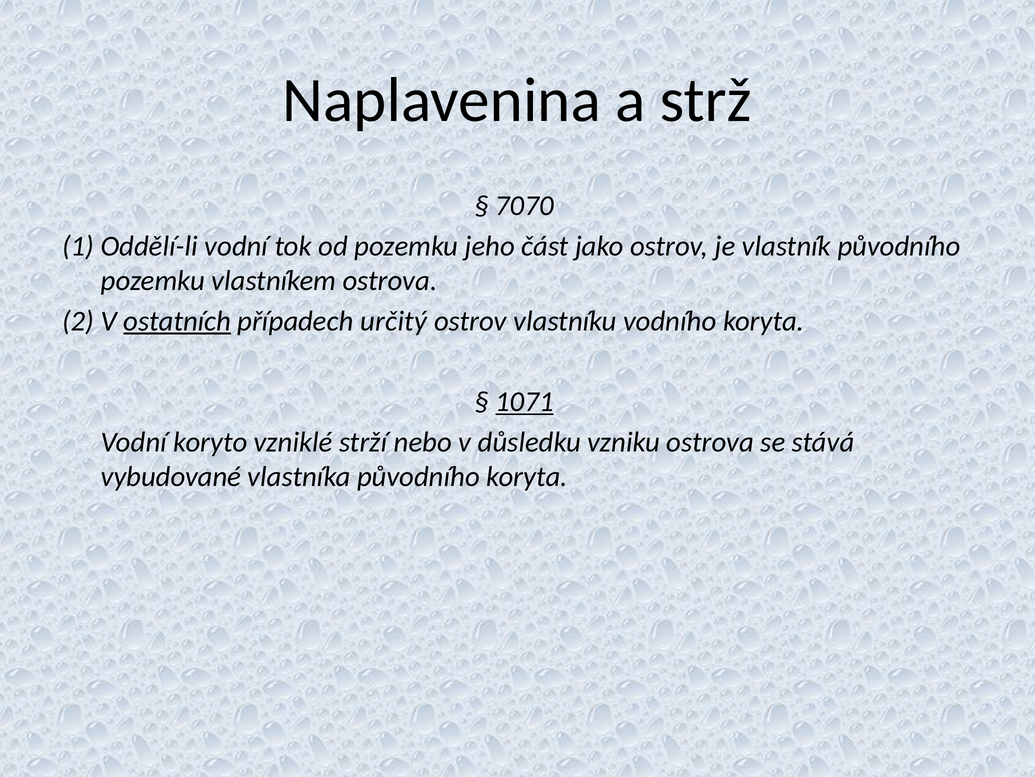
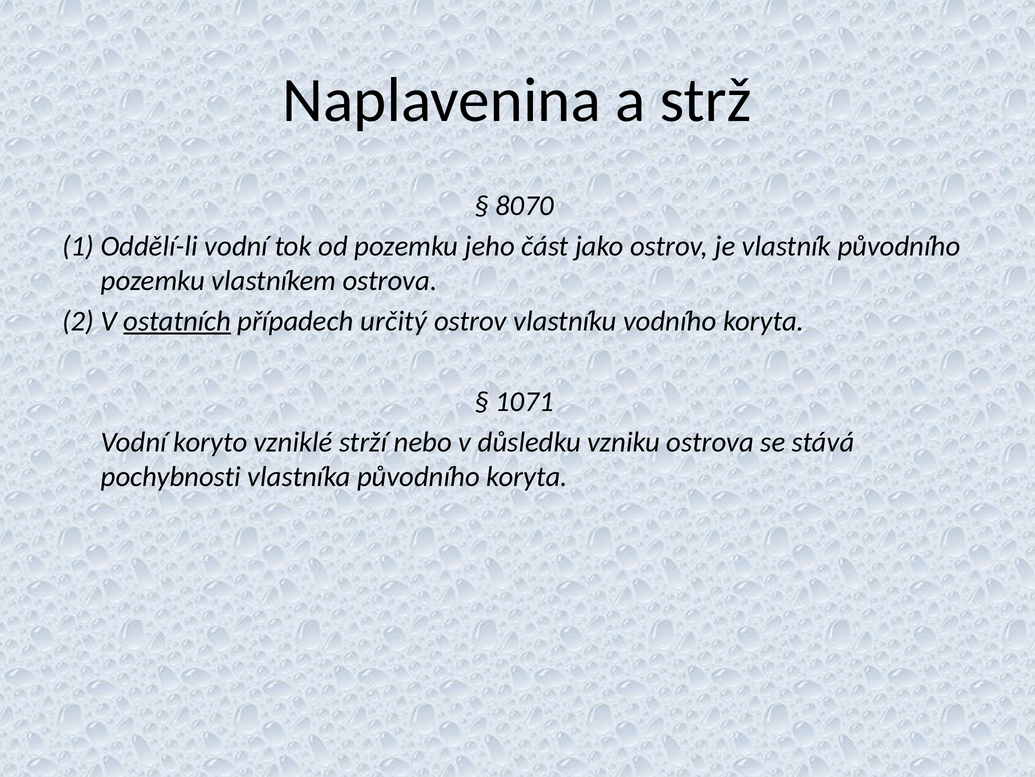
7070: 7070 -> 8070
1071 underline: present -> none
vybudované: vybudované -> pochybnosti
